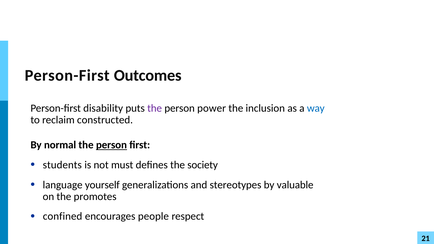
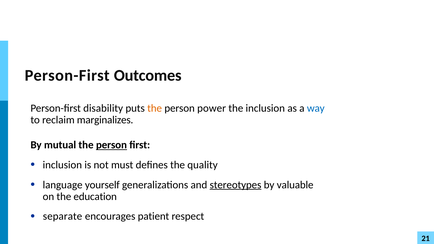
the at (155, 108) colour: purple -> orange
constructed: constructed -> marginalizes
normal: normal -> mutual
students at (62, 165): students -> inclusion
society: society -> quality
stereotypes underline: none -> present
promotes: promotes -> education
confined: confined -> separate
people: people -> patient
